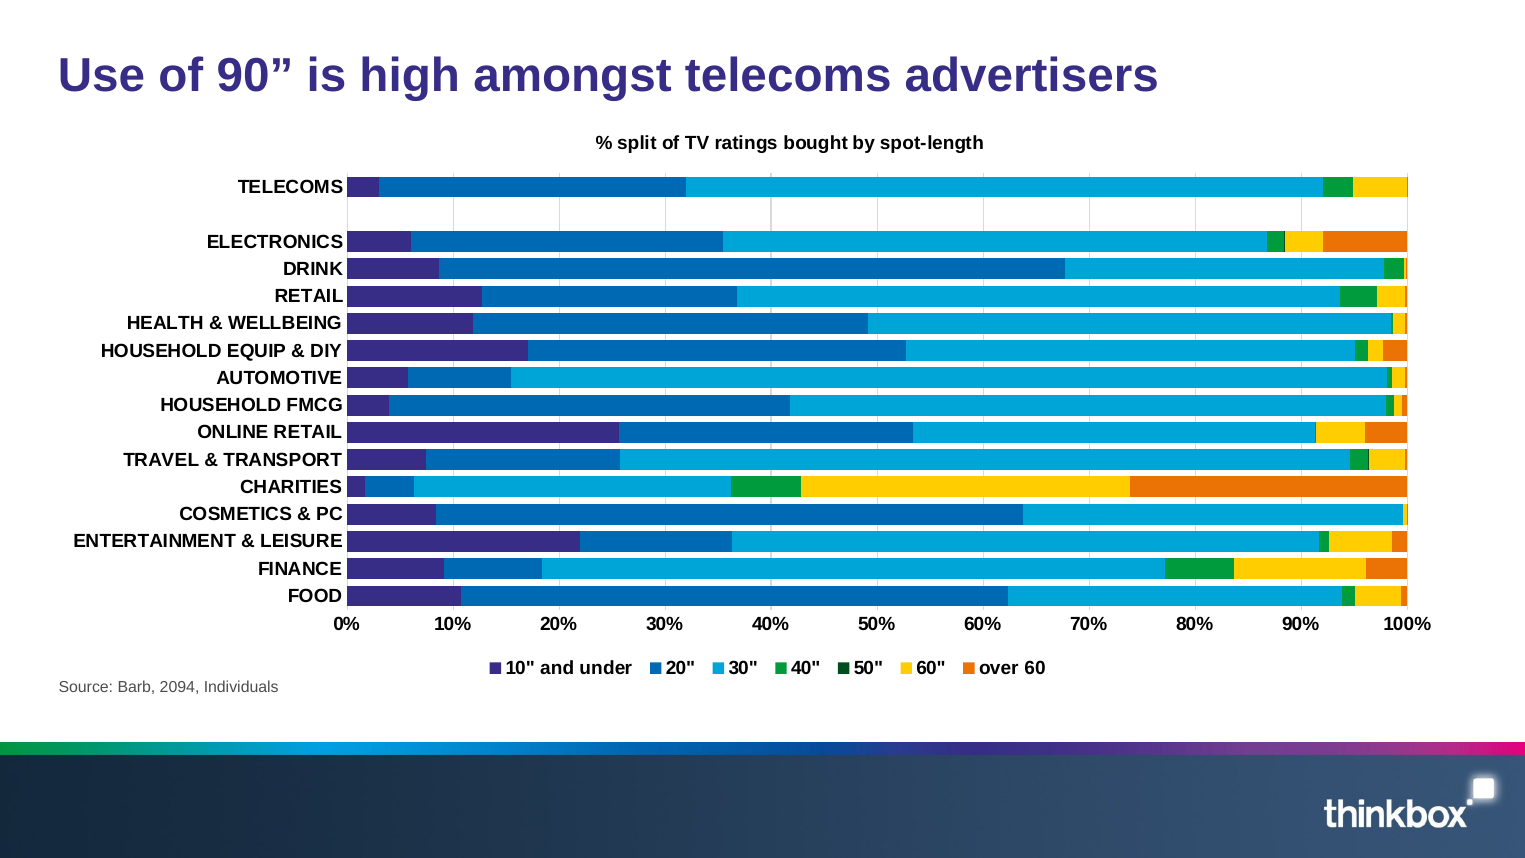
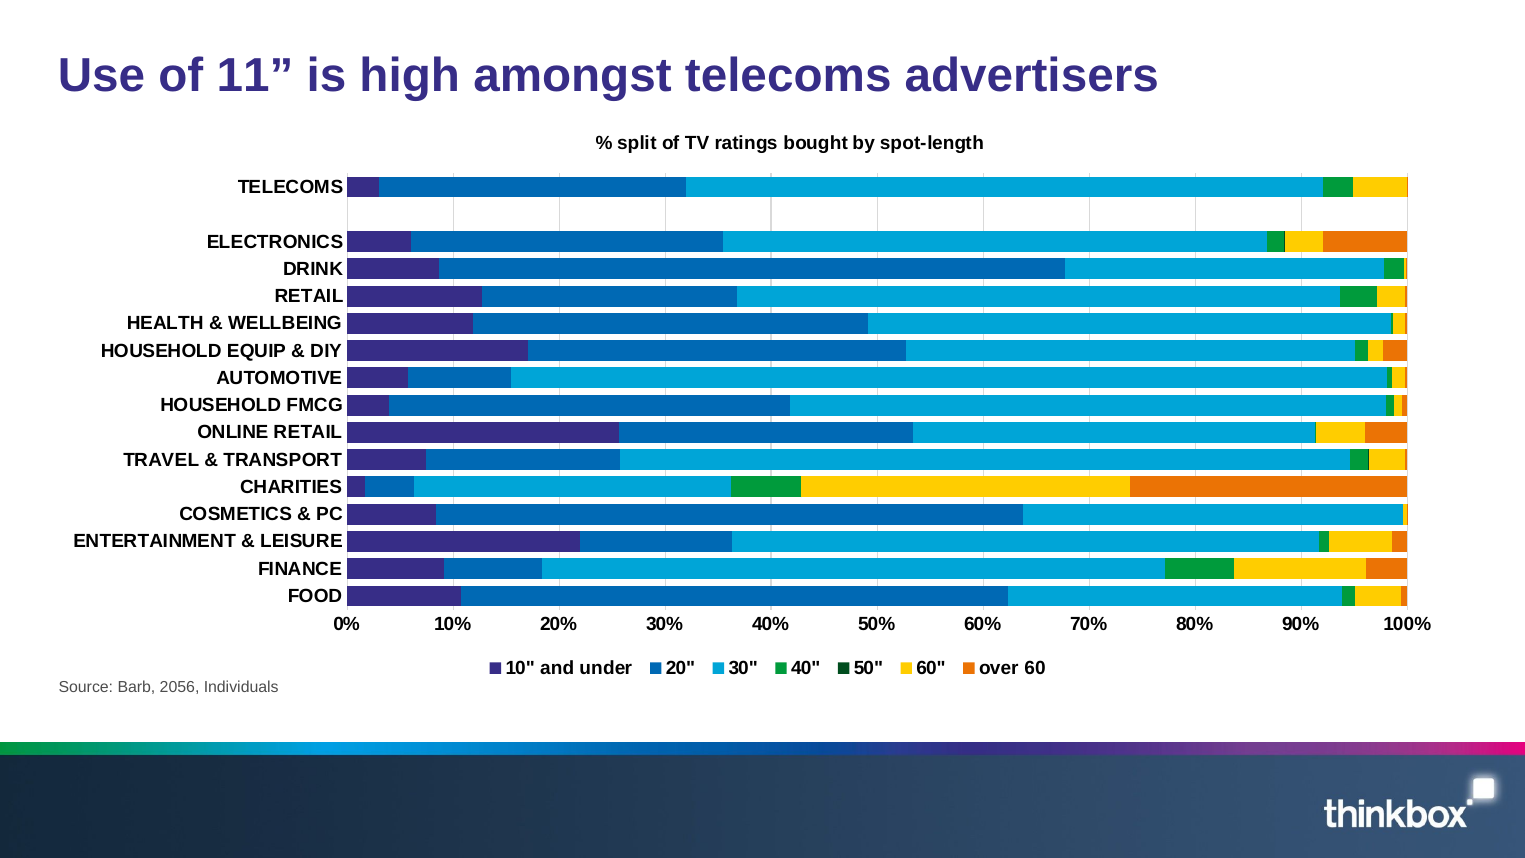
90: 90 -> 11
2094: 2094 -> 2056
